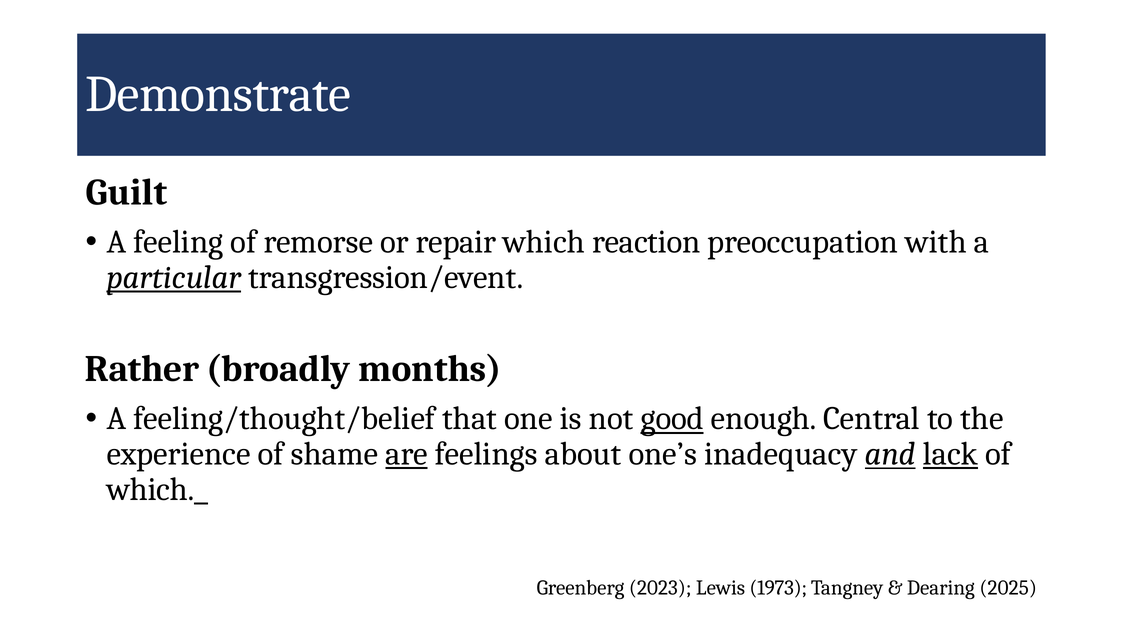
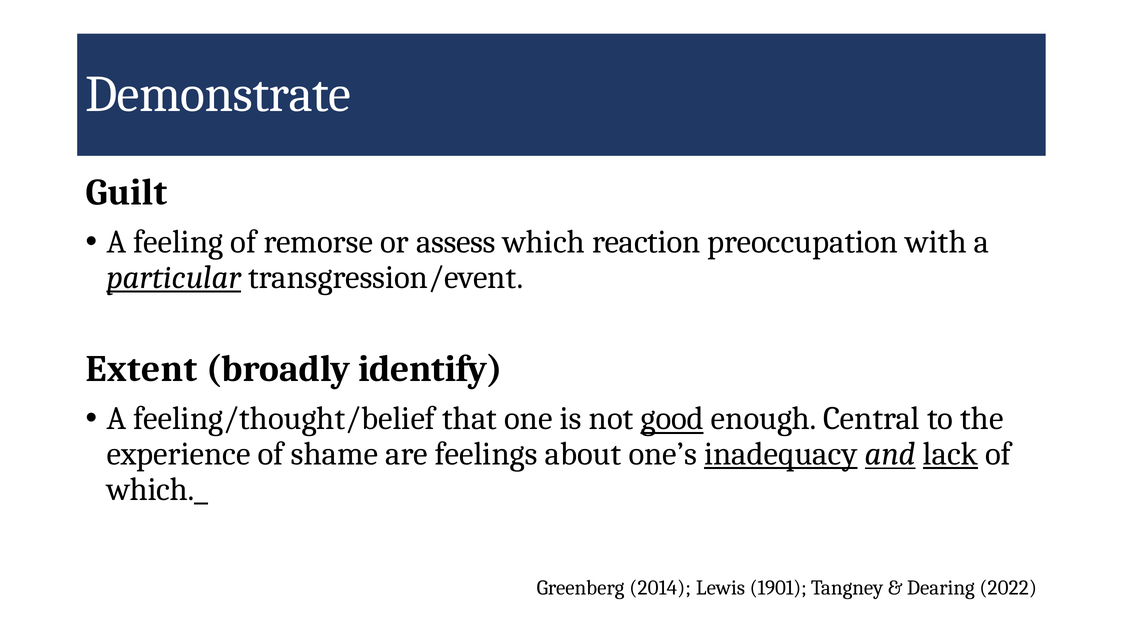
repair: repair -> assess
Rather: Rather -> Extent
months: months -> identify
are underline: present -> none
inadequacy underline: none -> present
2023: 2023 -> 2014
1973: 1973 -> 1901
2025: 2025 -> 2022
